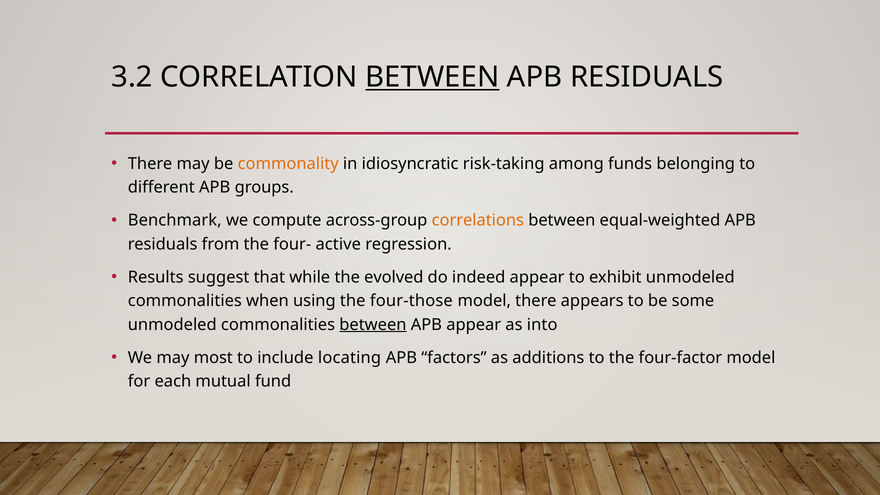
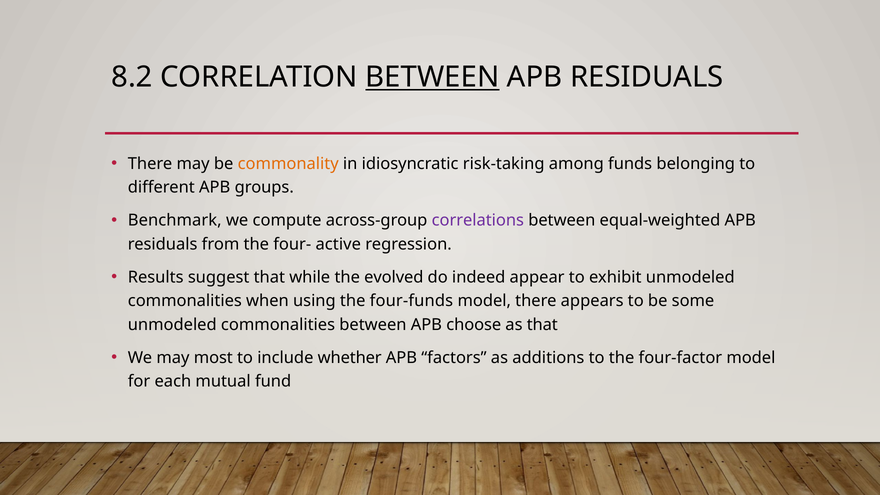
3.2: 3.2 -> 8.2
correlations colour: orange -> purple
four-those: four-those -> four-funds
between at (373, 325) underline: present -> none
APB appear: appear -> choose
as into: into -> that
locating: locating -> whether
